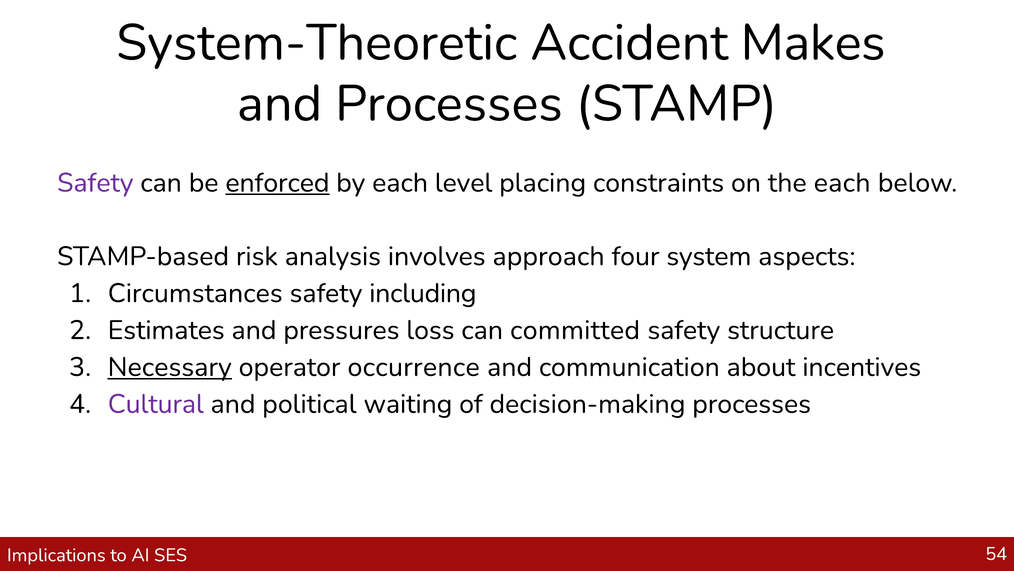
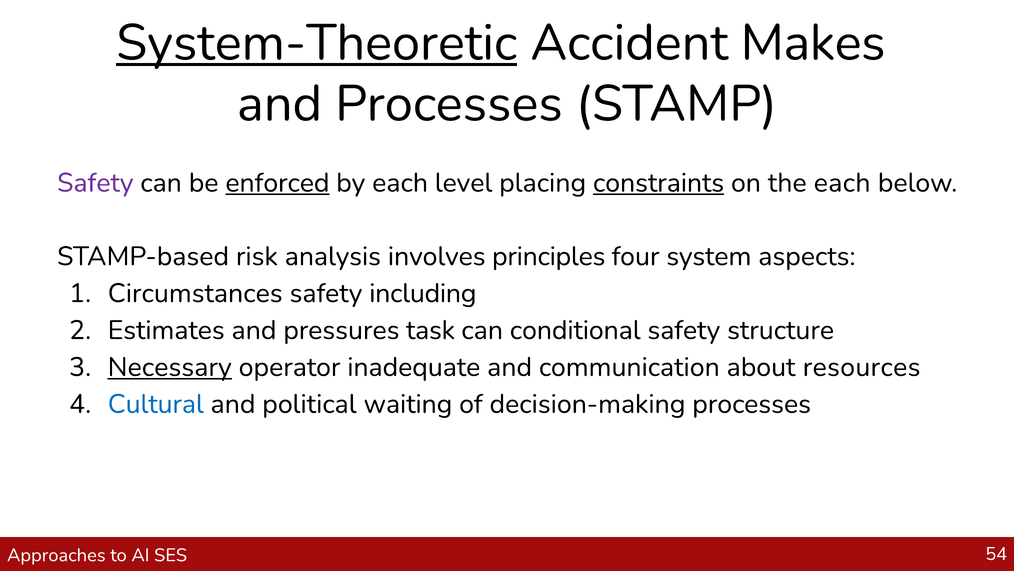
System-Theoretic underline: none -> present
constraints underline: none -> present
approach: approach -> principles
loss: loss -> task
committed: committed -> conditional
occurrence: occurrence -> inadequate
incentives: incentives -> resources
Cultural colour: purple -> blue
Implications: Implications -> Approaches
